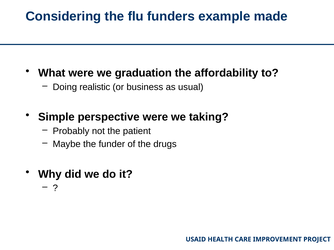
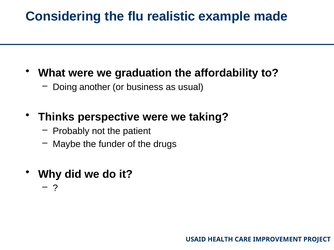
funders: funders -> realistic
realistic: realistic -> another
Simple: Simple -> Thinks
